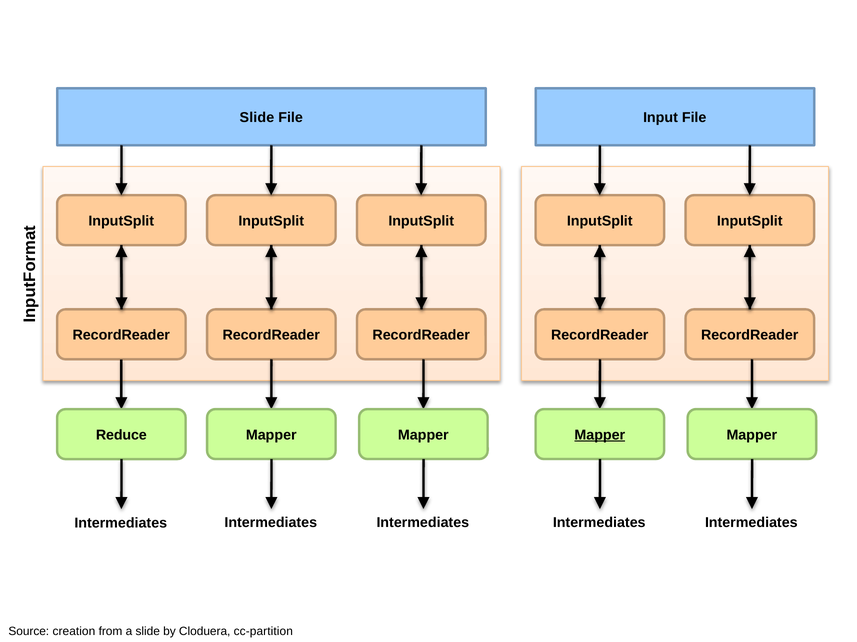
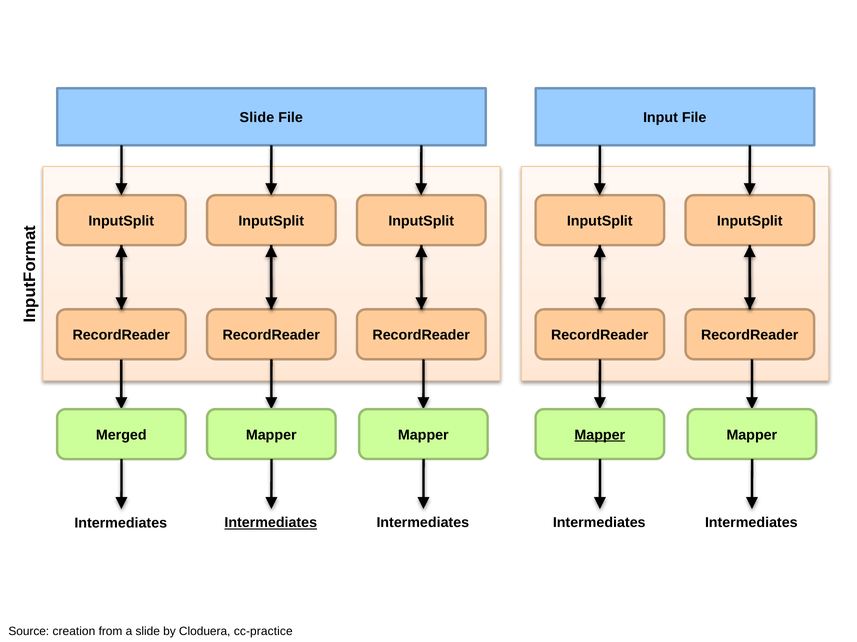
Reduce: Reduce -> Merged
Intermediates at (271, 523) underline: none -> present
cc-partition: cc-partition -> cc-practice
